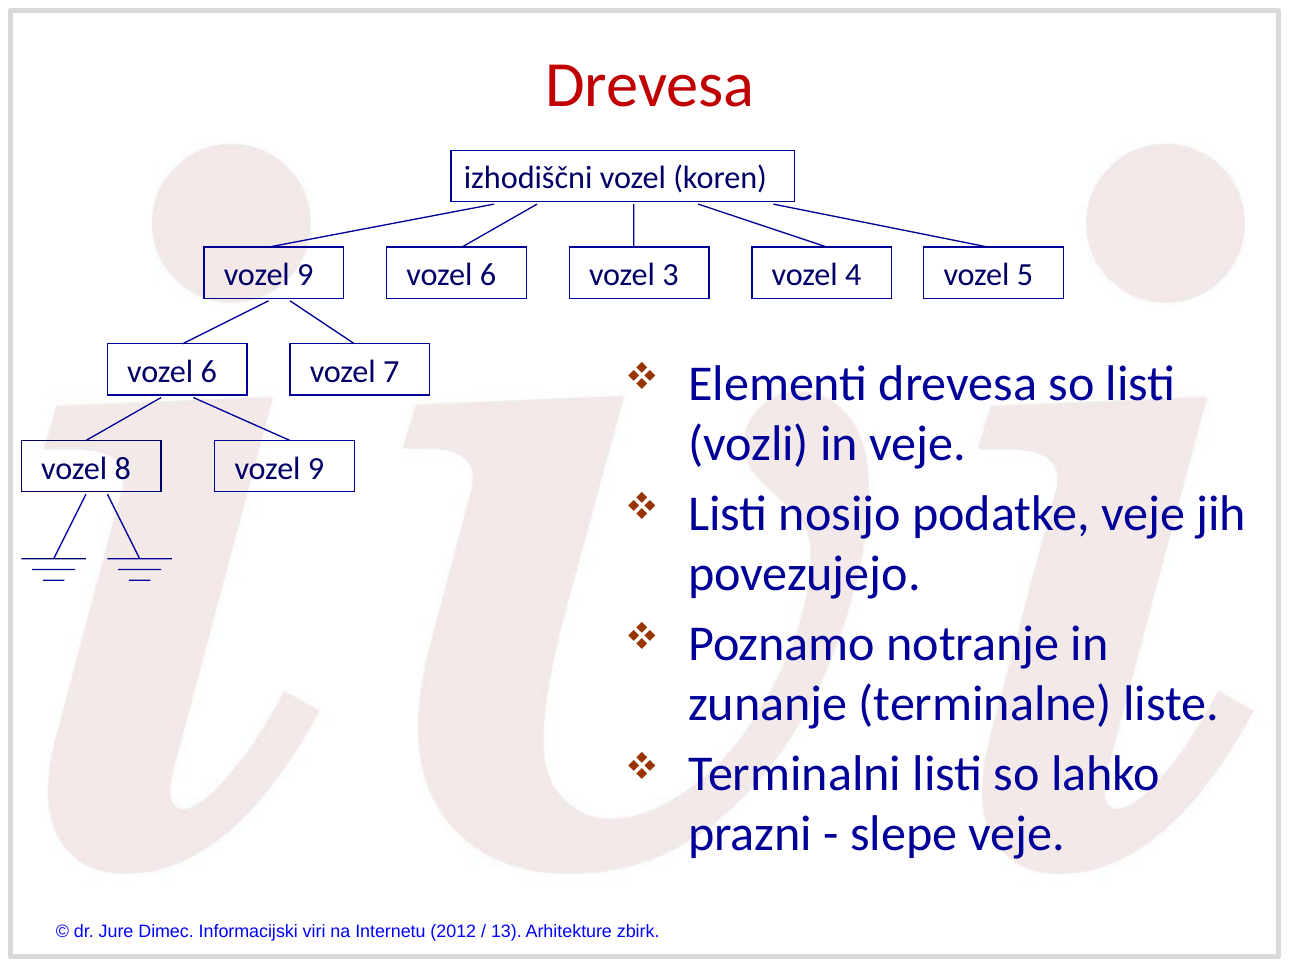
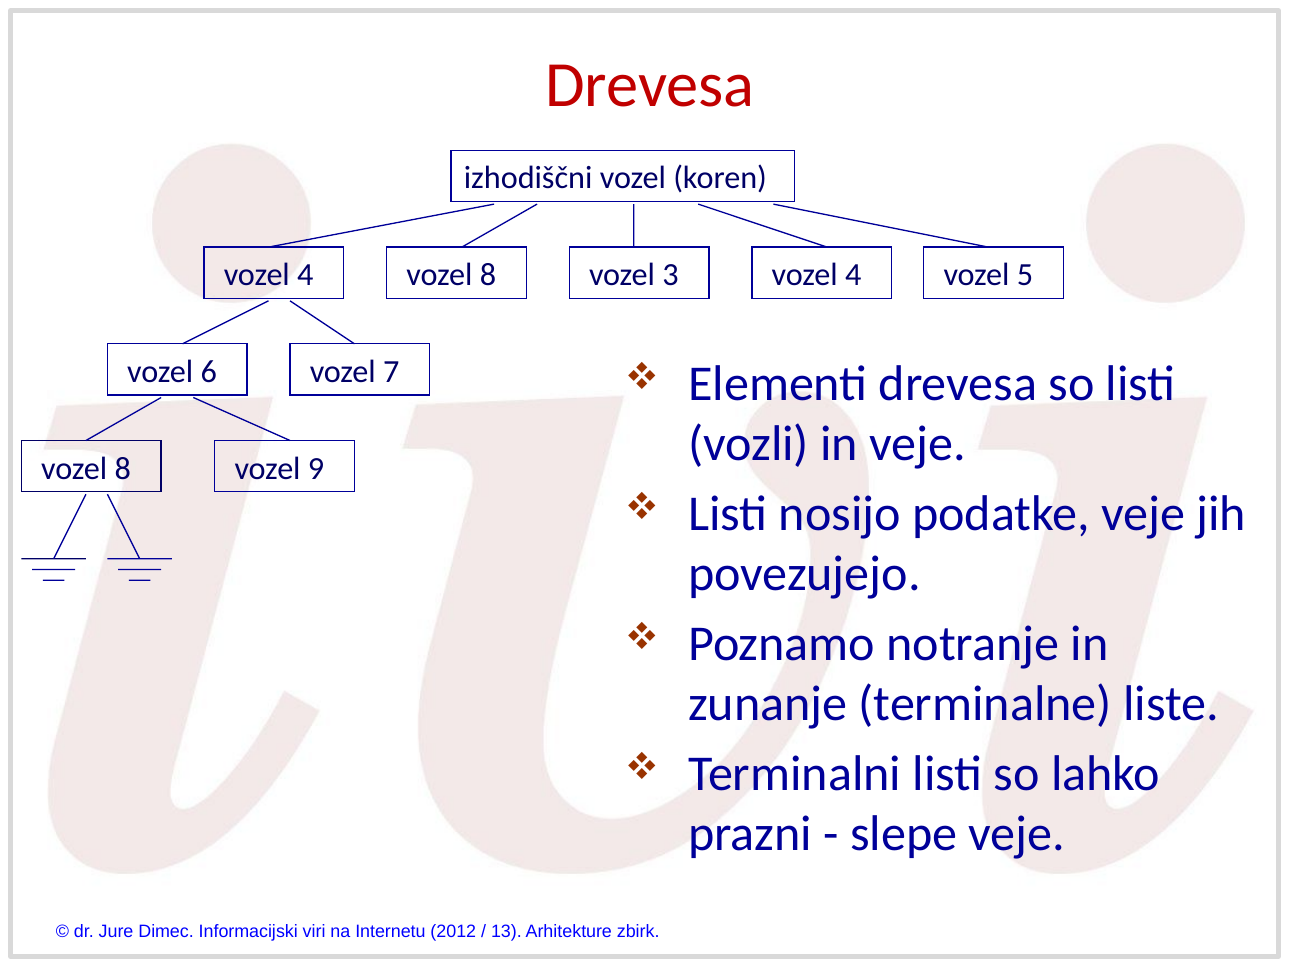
9 at (305, 275): 9 -> 4
6 at (488, 275): 6 -> 8
